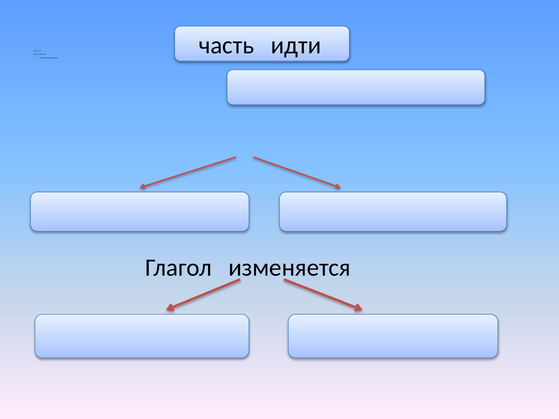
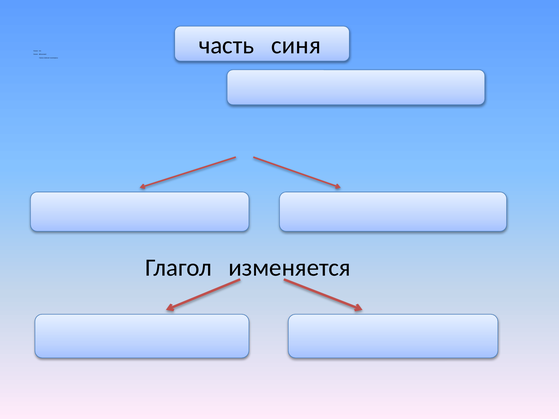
идти: идти -> синя
